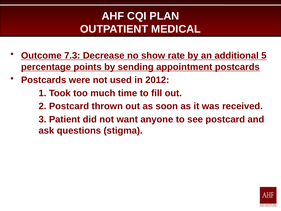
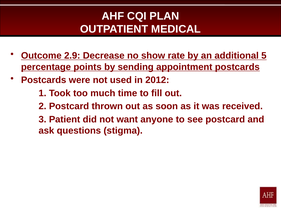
7.3: 7.3 -> 2.9
